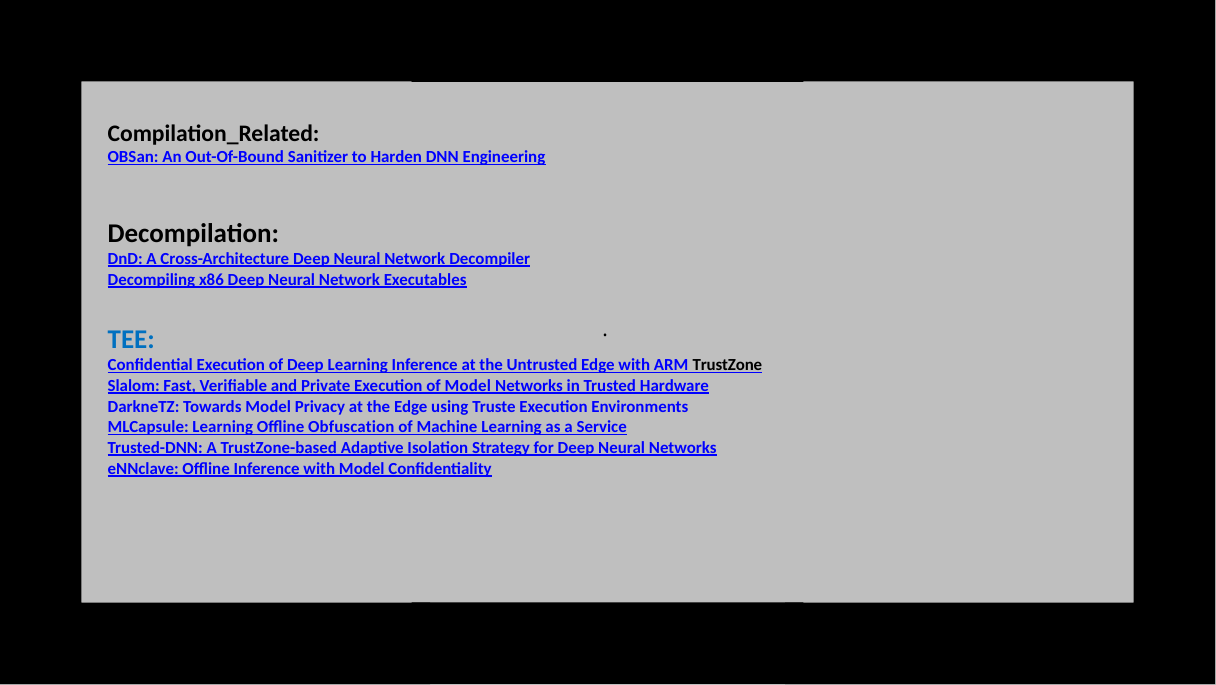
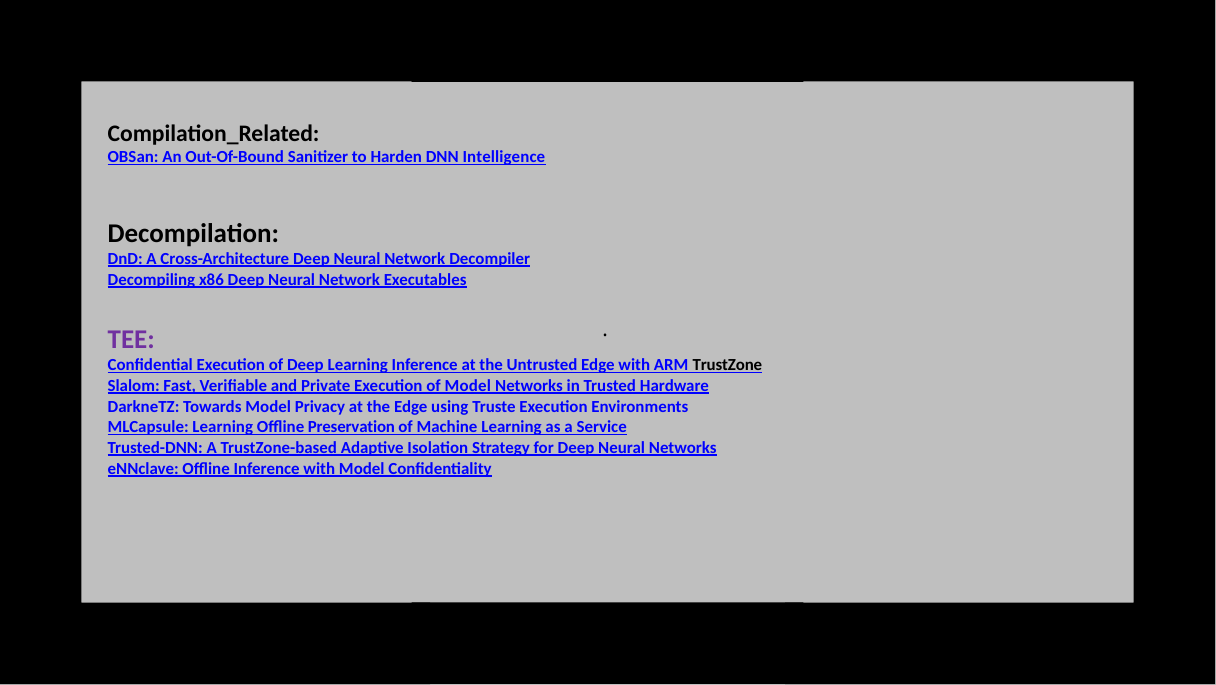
Engineering: Engineering -> Intelligence
TEE colour: blue -> purple
Obfuscation: Obfuscation -> Preservation
